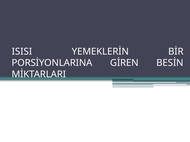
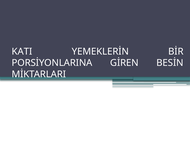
ISISI: ISISI -> KATI
